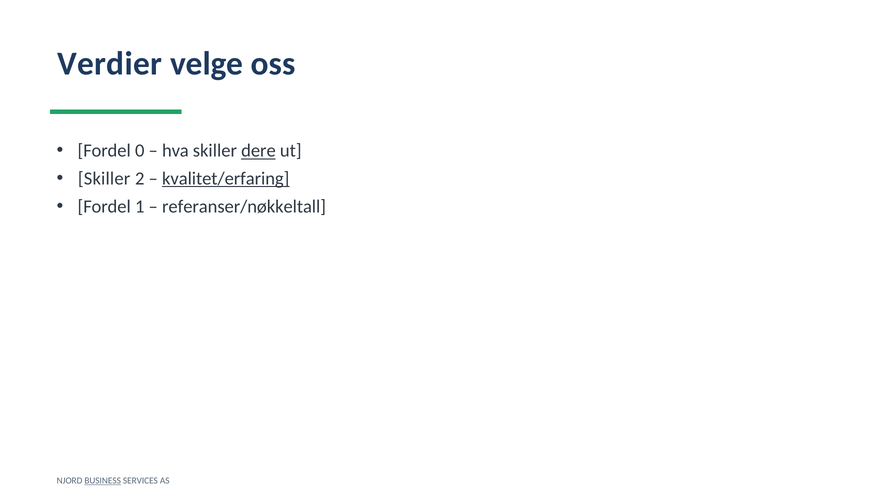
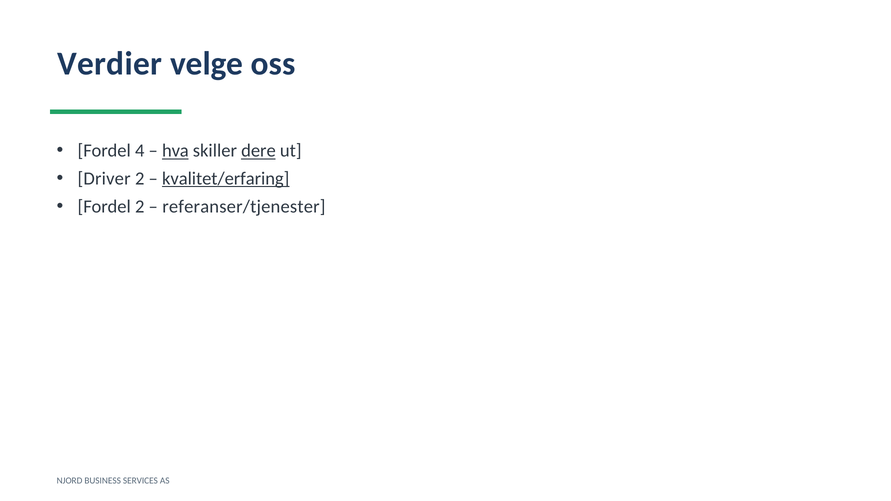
0: 0 -> 4
hva underline: none -> present
Skiller at (104, 179): Skiller -> Driver
Fordel 1: 1 -> 2
referanser/nøkkeltall: referanser/nøkkeltall -> referanser/tjenester
BUSINESS underline: present -> none
